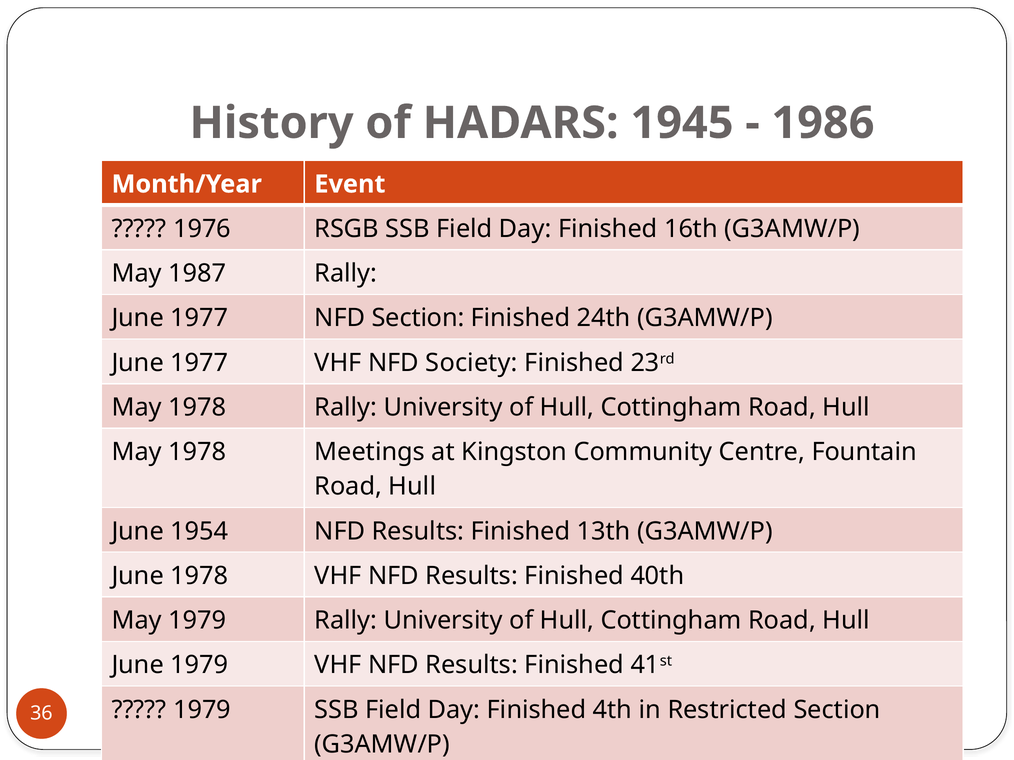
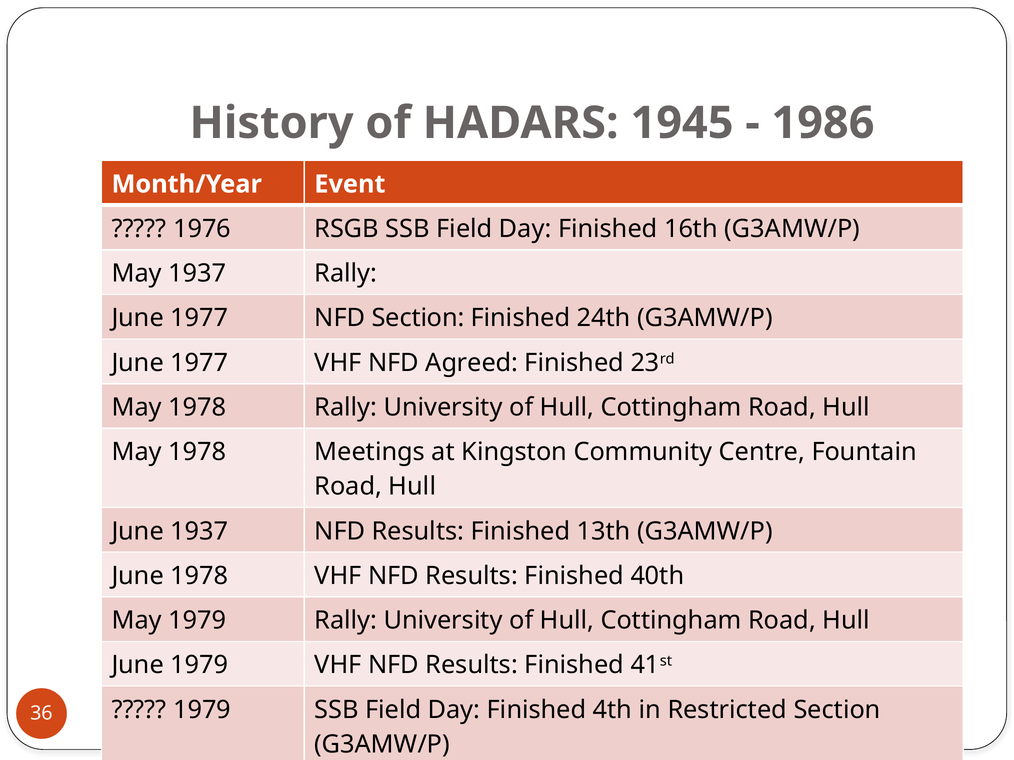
May 1987: 1987 -> 1937
Society: Society -> Agreed
June 1954: 1954 -> 1937
